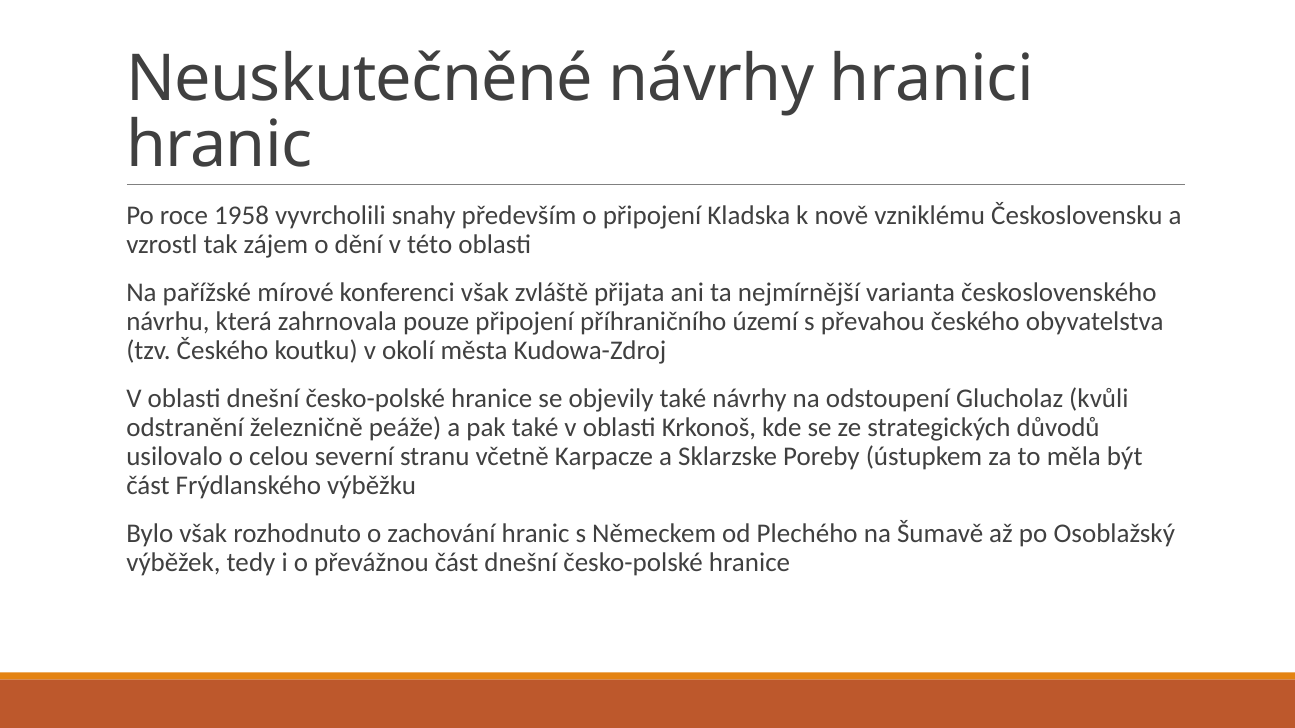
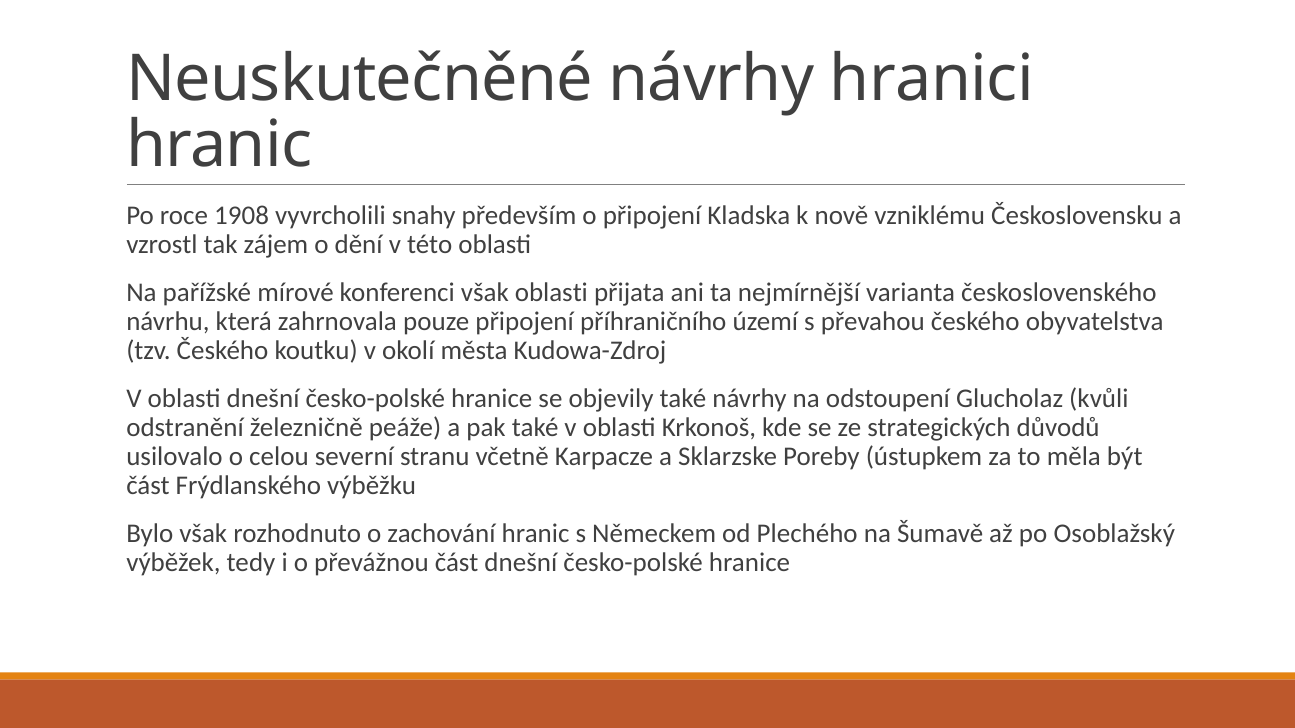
1958: 1958 -> 1908
však zvláště: zvláště -> oblasti
